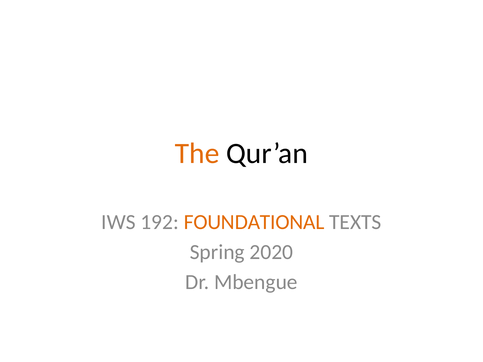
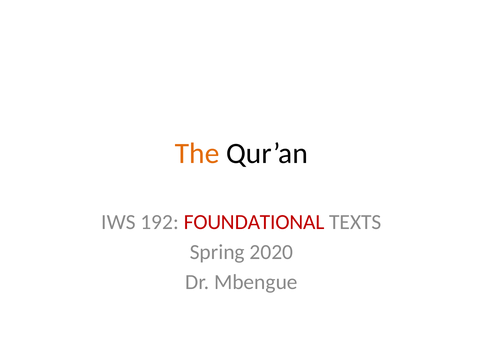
FOUNDATIONAL colour: orange -> red
